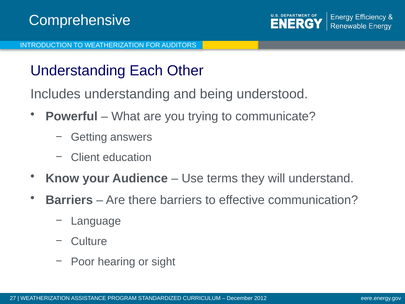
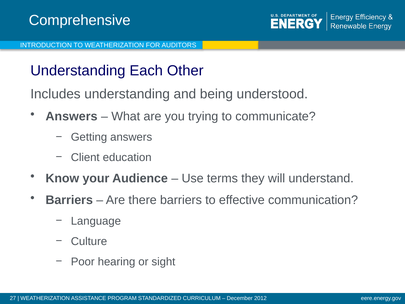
Powerful at (72, 116): Powerful -> Answers
